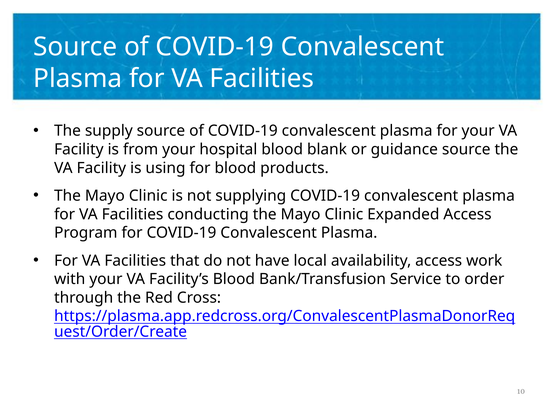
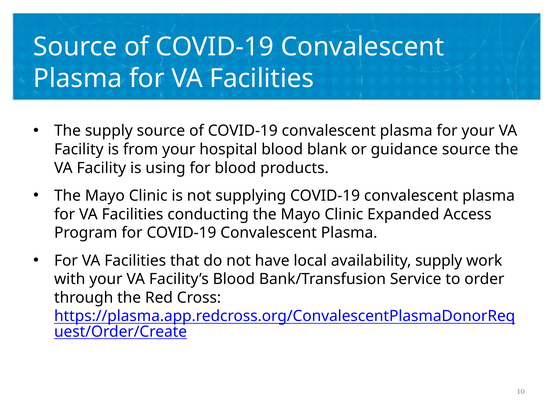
availability access: access -> supply
